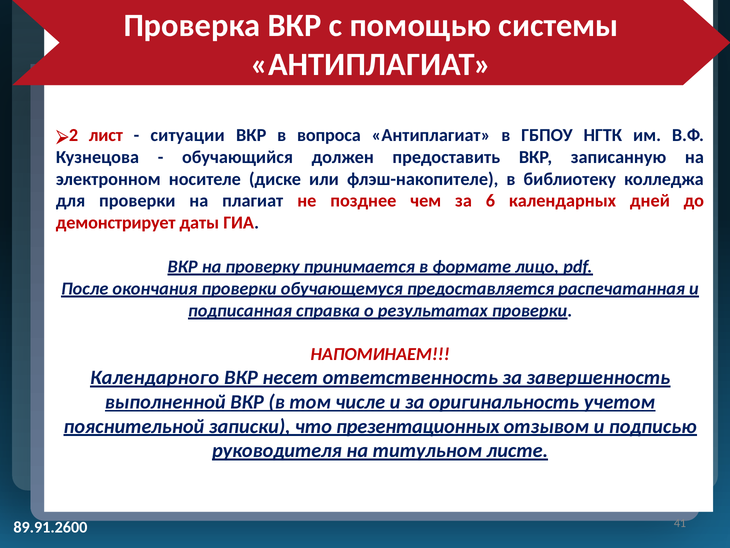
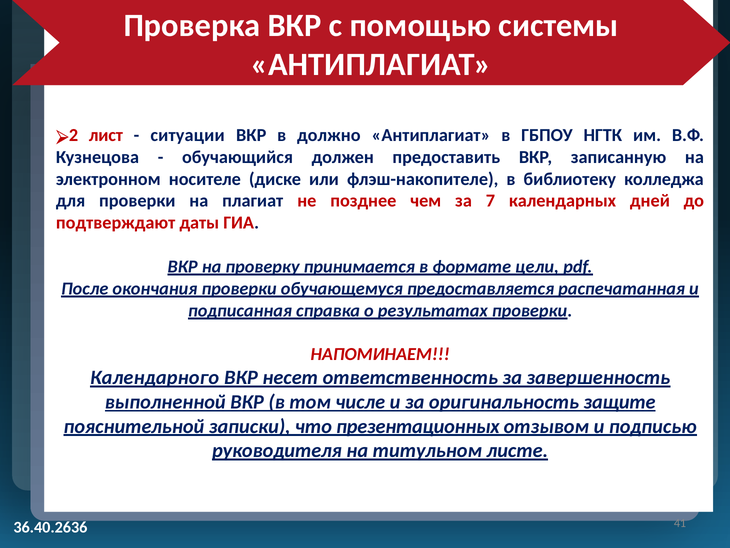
вопроса: вопроса -> должно
6: 6 -> 7
демонстрирует: демонстрирует -> подтверждают
лицо: лицо -> цели
учетом: учетом -> защите
89.91.2600: 89.91.2600 -> 36.40.2636
